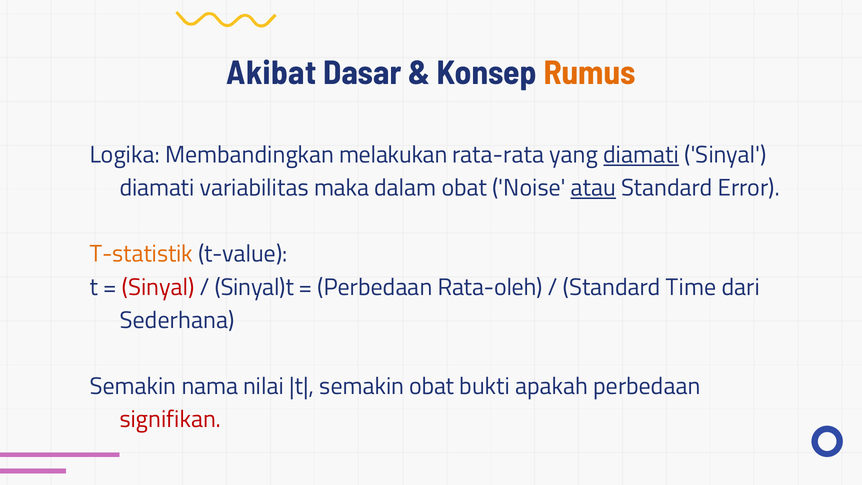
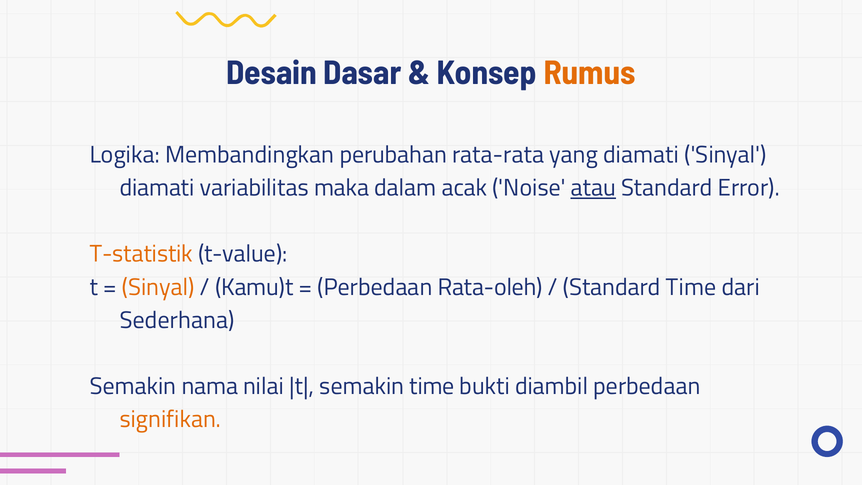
Akibat: Akibat -> Desain
melakukan: melakukan -> perubahan
diamati at (641, 155) underline: present -> none
dalam obat: obat -> acak
Sinyal at (158, 287) colour: red -> orange
Sinyal)t: Sinyal)t -> Kamu)t
semakin obat: obat -> time
apakah: apakah -> diambil
signifikan colour: red -> orange
